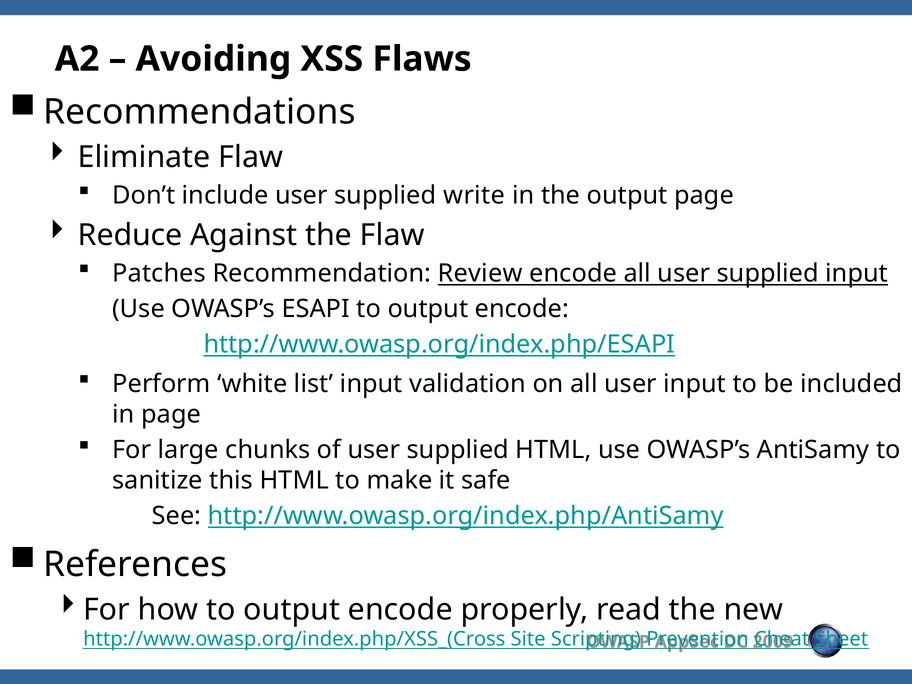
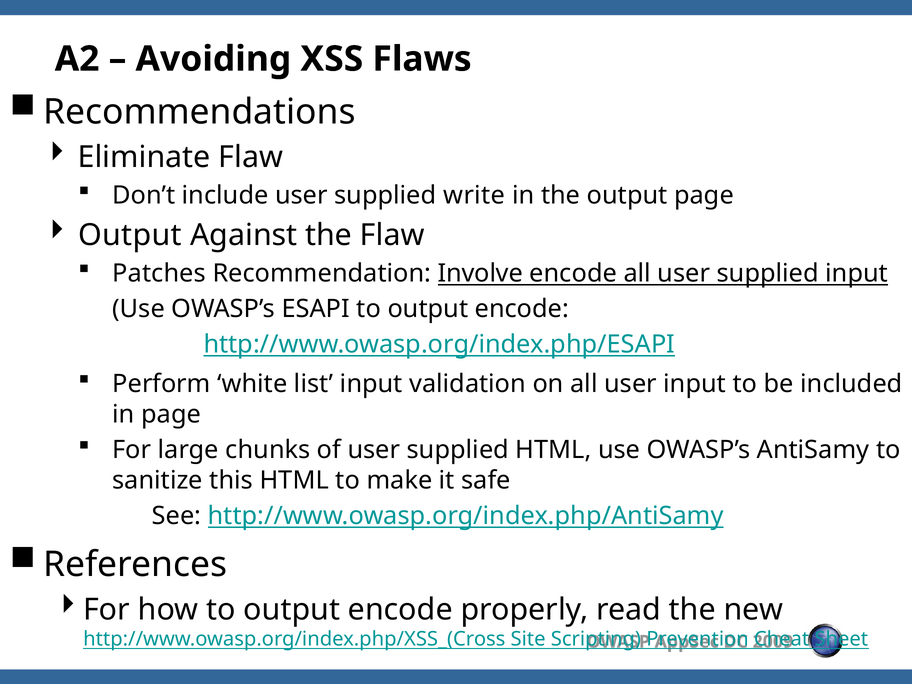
Reduce at (130, 235): Reduce -> Output
Review: Review -> Involve
